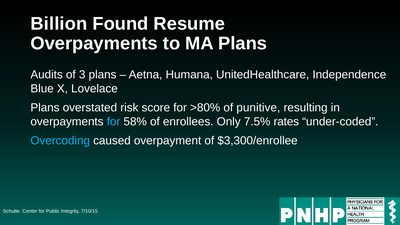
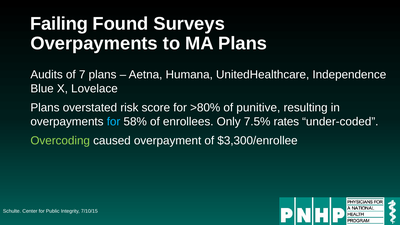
Billion: Billion -> Failing
Resume: Resume -> Surveys
3: 3 -> 7
Overcoding colour: light blue -> light green
